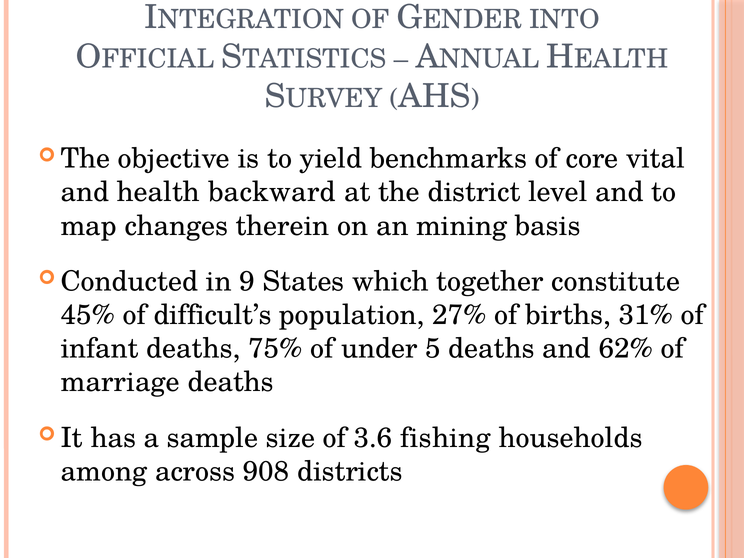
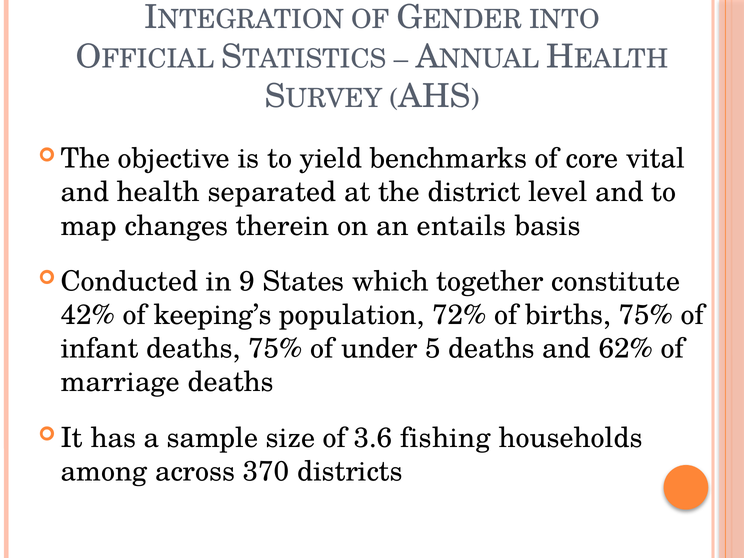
backward: backward -> separated
mining: mining -> entails
45%: 45% -> 42%
difficult’s: difficult’s -> keeping’s
27%: 27% -> 72%
births 31%: 31% -> 75%
908: 908 -> 370
